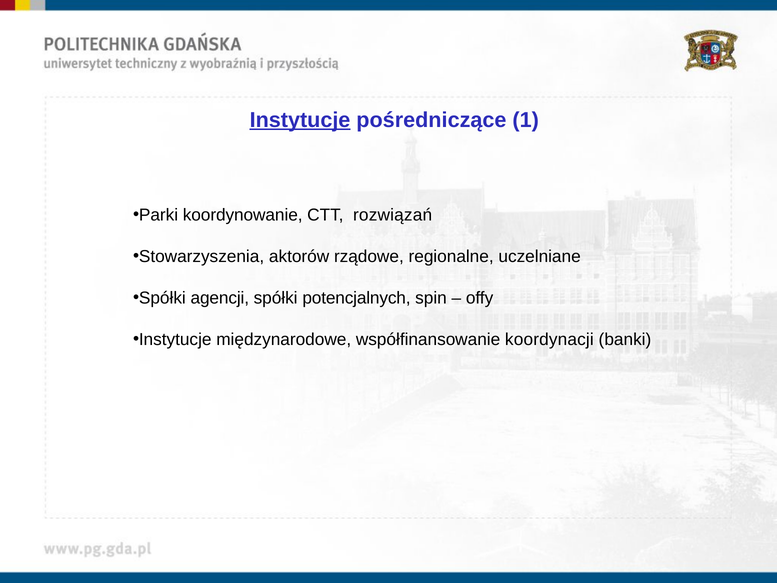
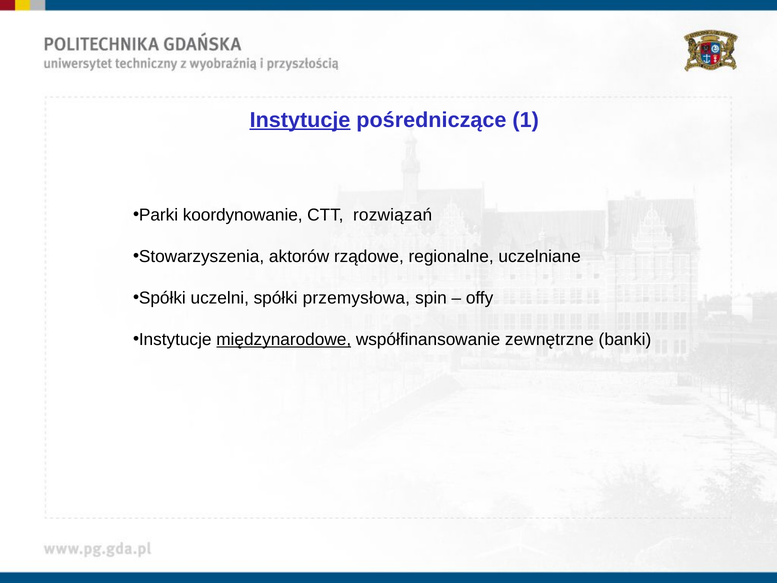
agencji: agencji -> uczelni
potencjalnych: potencjalnych -> przemysłowa
międzynarodowe underline: none -> present
koordynacji: koordynacji -> zewnętrzne
